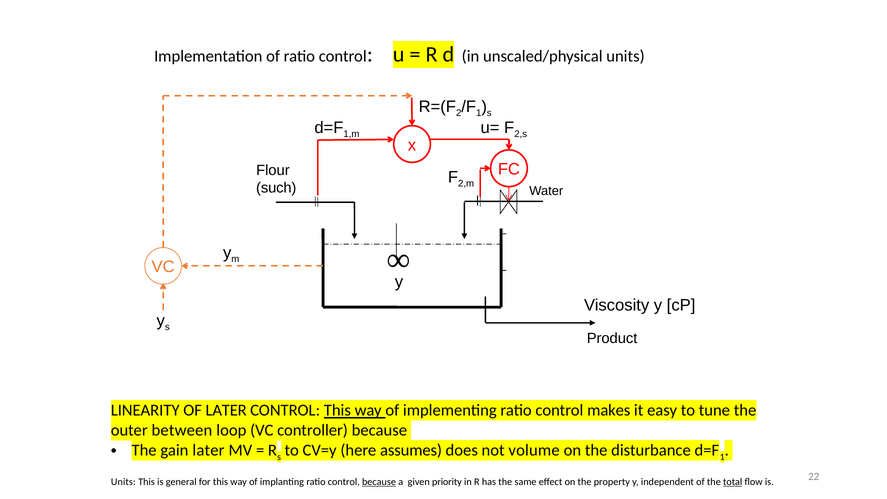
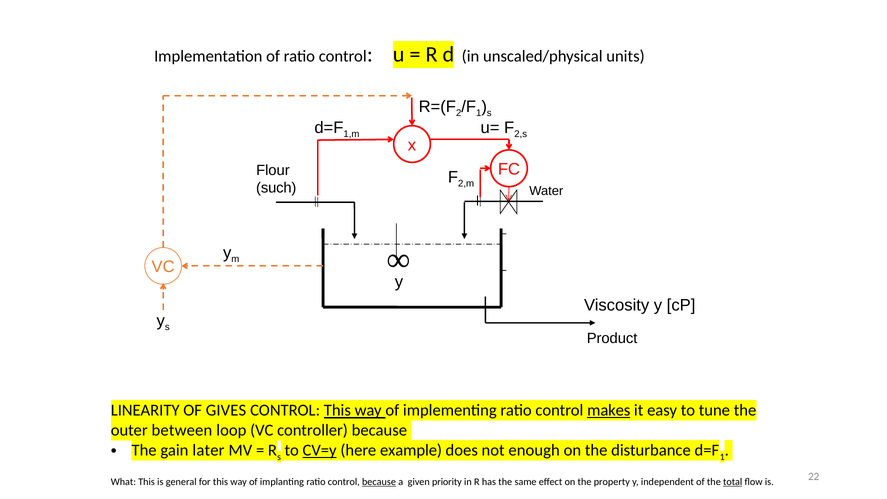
OF LATER: LATER -> GIVES
makes underline: none -> present
CV=y underline: none -> present
assumes: assumes -> example
volume: volume -> enough
Units at (123, 482): Units -> What
